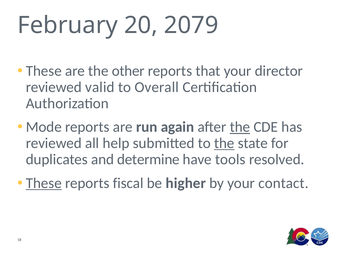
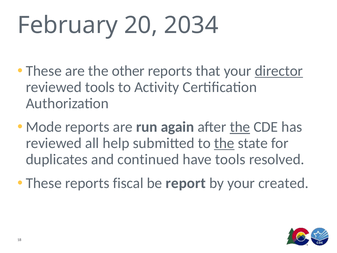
2079: 2079 -> 2034
director underline: none -> present
reviewed valid: valid -> tools
Overall: Overall -> Activity
determine: determine -> continued
These at (44, 183) underline: present -> none
higher: higher -> report
contact: contact -> created
